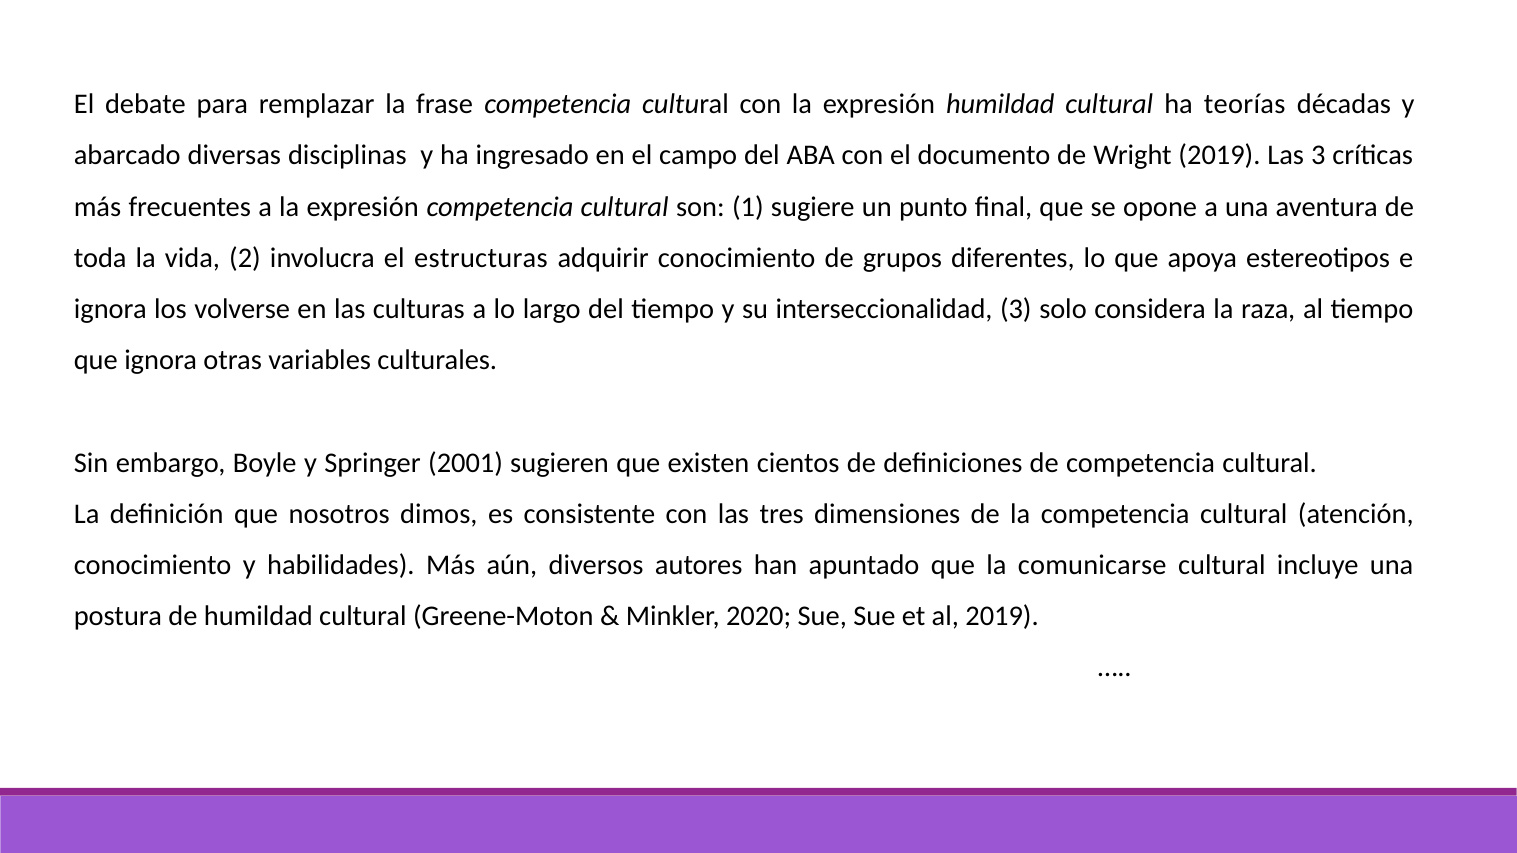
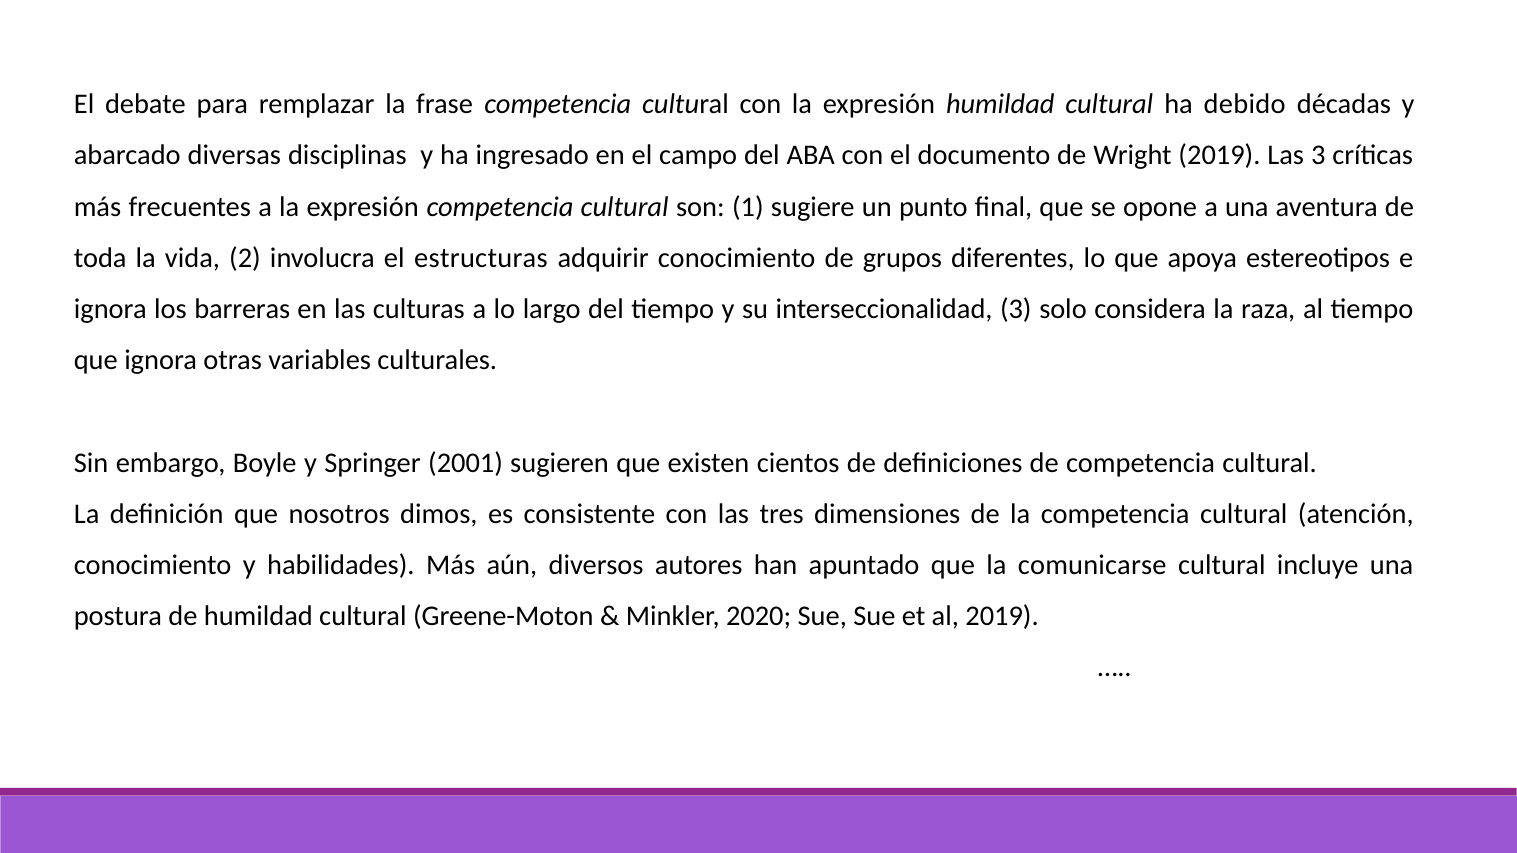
teorías: teorías -> debido
volverse: volverse -> barreras
